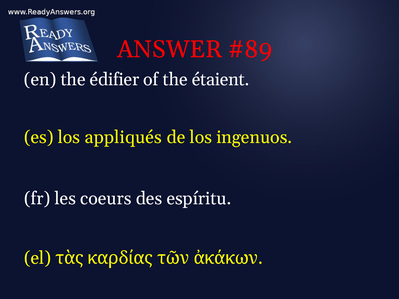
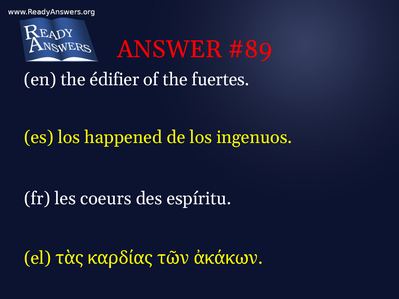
étaient: étaient -> fuertes
appliqués: appliqués -> happened
